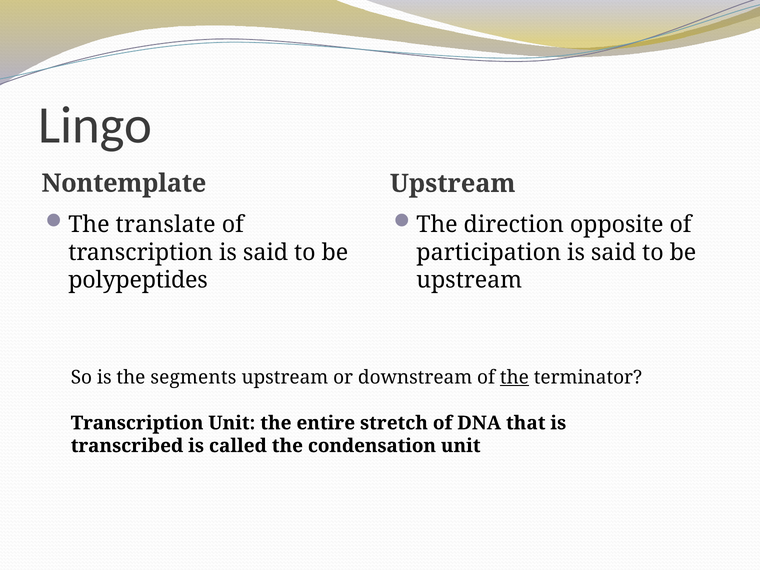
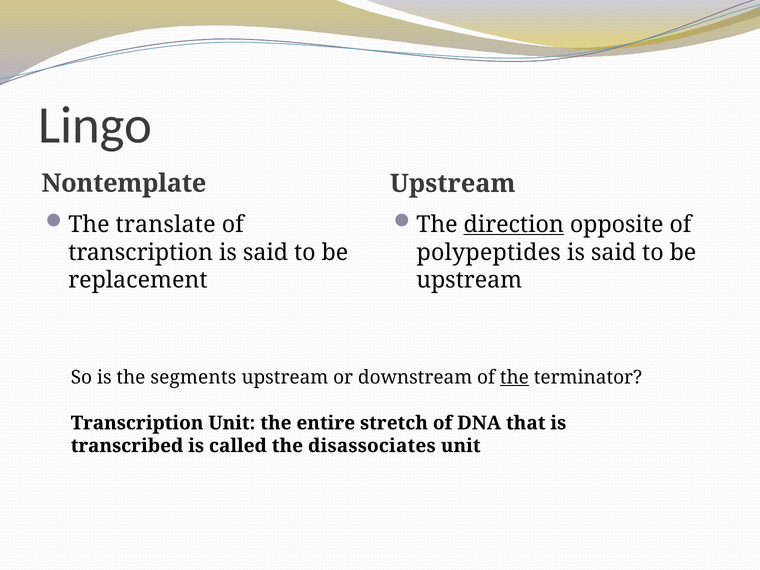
direction underline: none -> present
participation: participation -> polypeptides
polypeptides: polypeptides -> replacement
condensation: condensation -> disassociates
